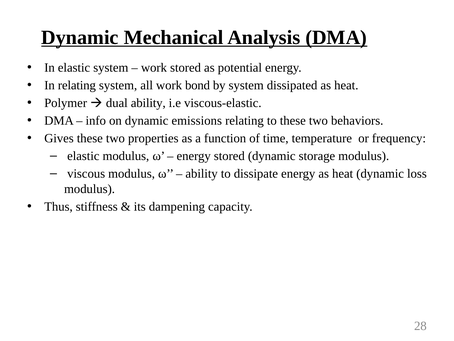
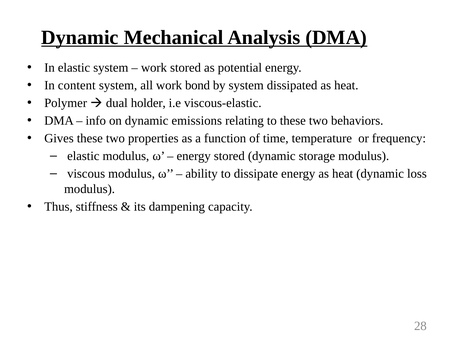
In relating: relating -> content
dual ability: ability -> holder
